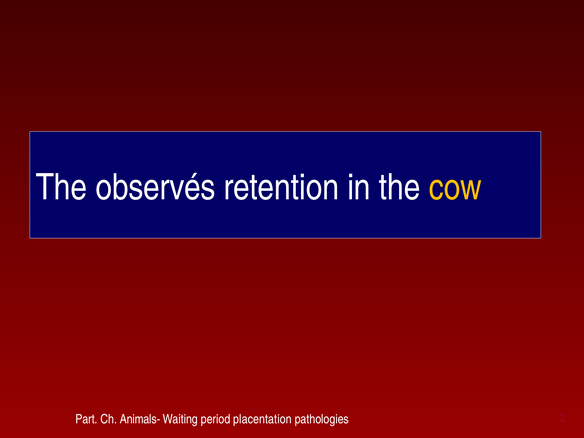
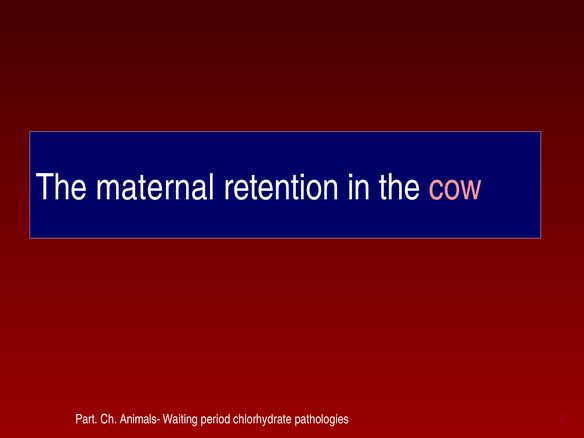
observés: observés -> maternal
cow colour: yellow -> pink
placentation: placentation -> chlorhydrate
